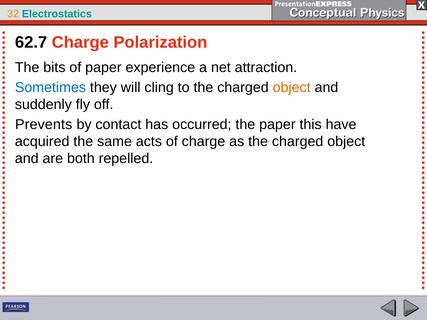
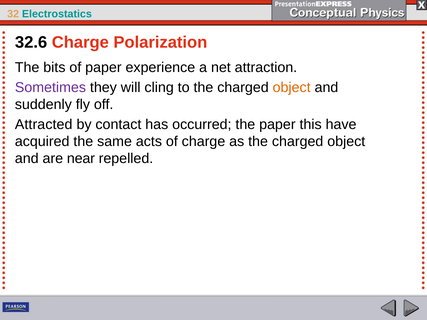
62.7: 62.7 -> 32.6
Sometimes colour: blue -> purple
Prevents: Prevents -> Attracted
both: both -> near
